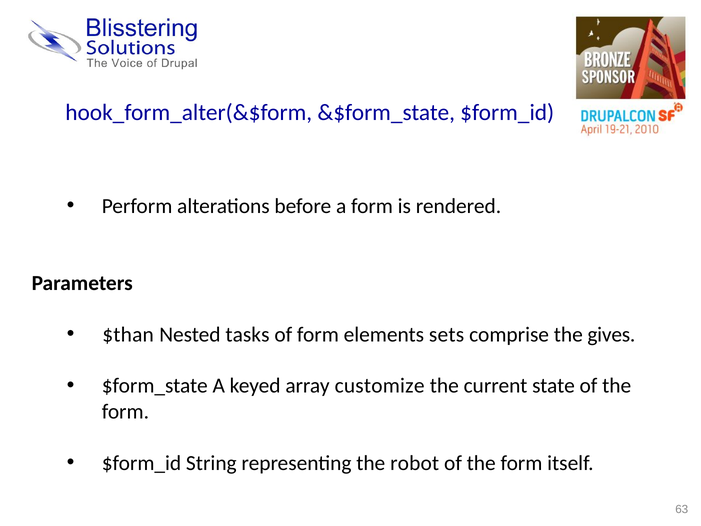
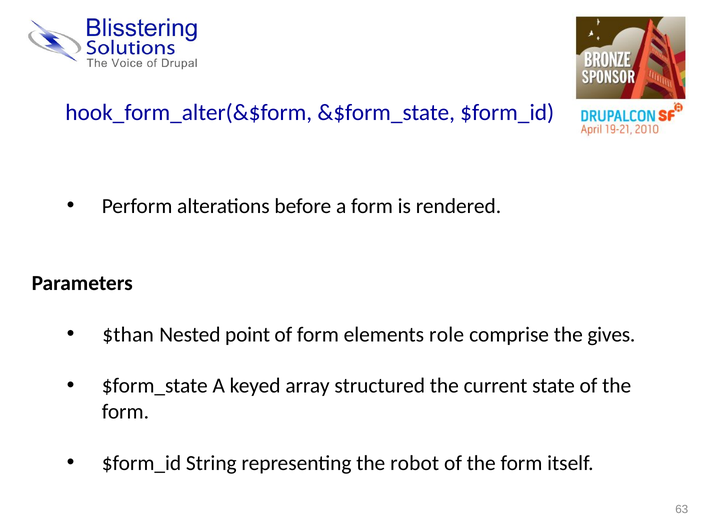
tasks: tasks -> point
sets: sets -> role
customize: customize -> structured
